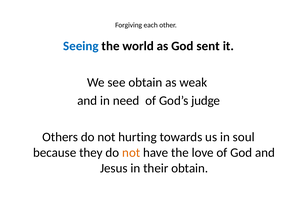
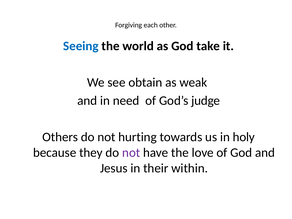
sent: sent -> take
soul: soul -> holy
not at (131, 153) colour: orange -> purple
their obtain: obtain -> within
